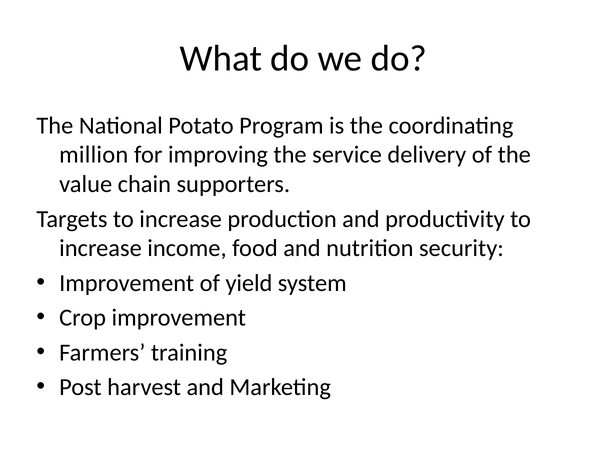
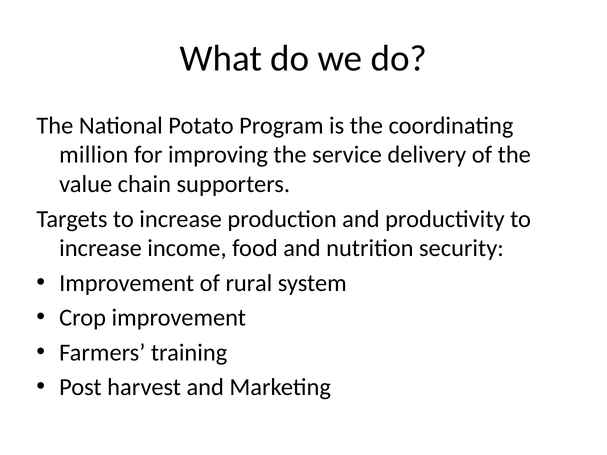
yield: yield -> rural
